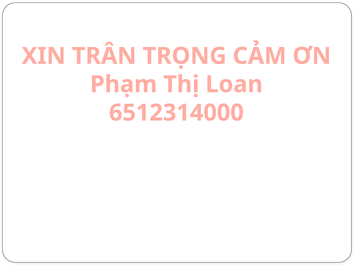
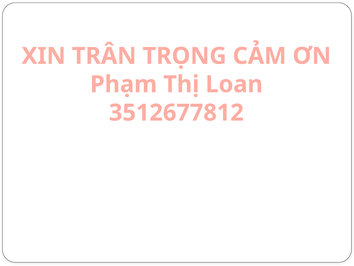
6512314000: 6512314000 -> 3512677812
